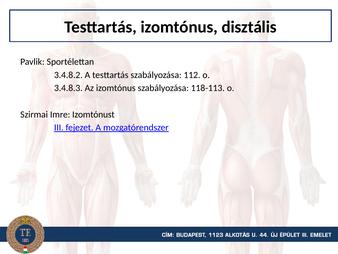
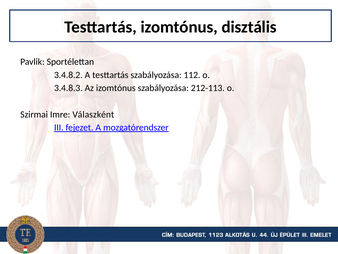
118-113: 118-113 -> 212-113
Izomtónust: Izomtónust -> Válaszként
